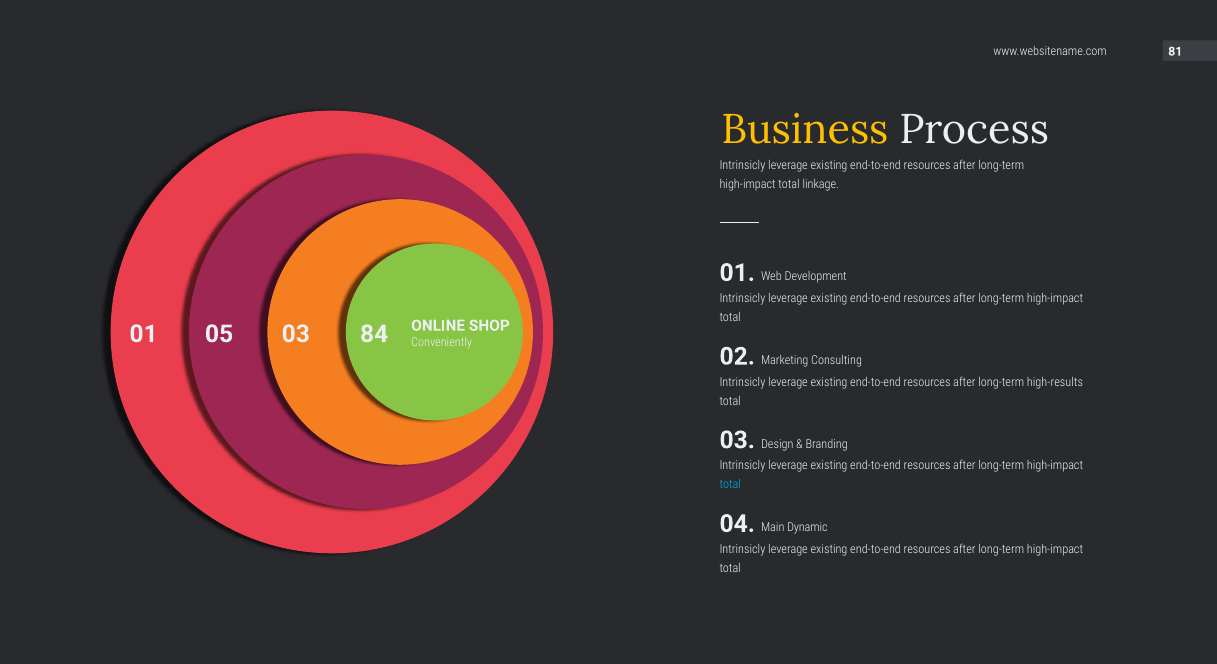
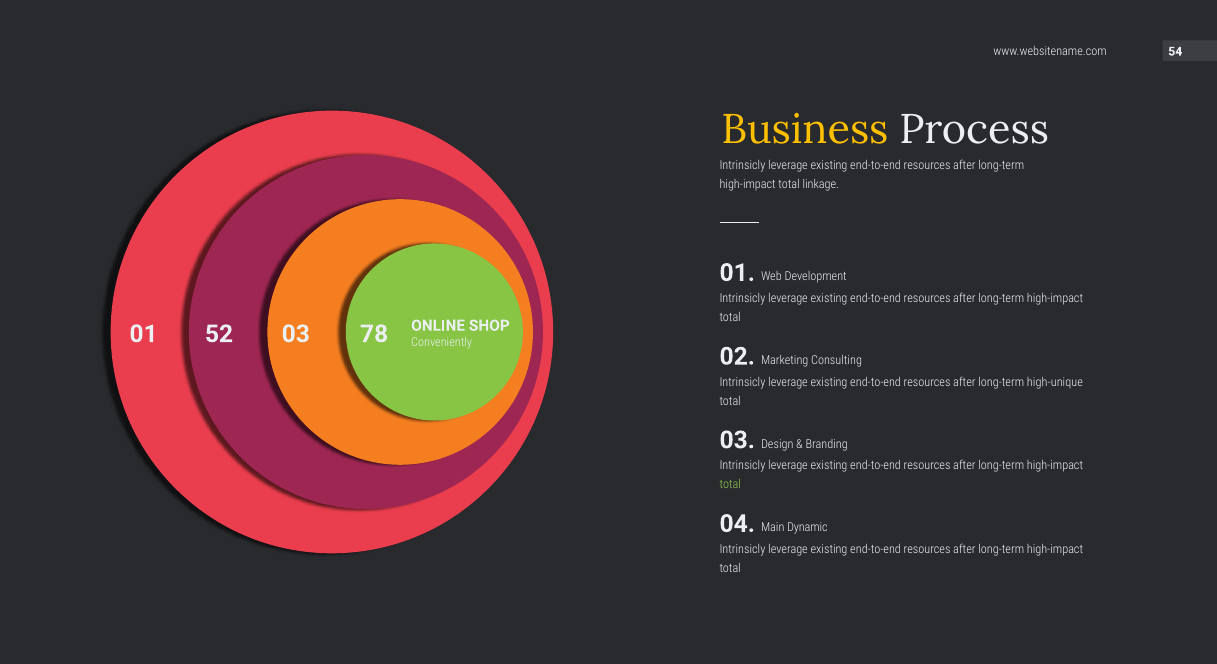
81: 81 -> 54
05: 05 -> 52
84: 84 -> 78
high-results: high-results -> high-unique
total at (730, 485) colour: light blue -> light green
